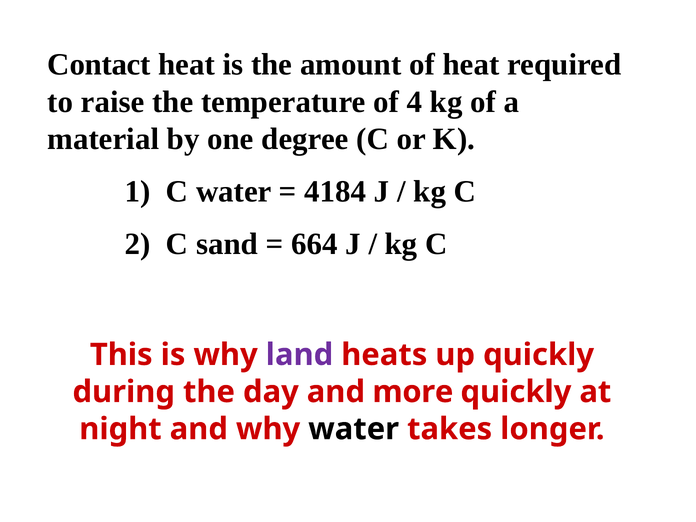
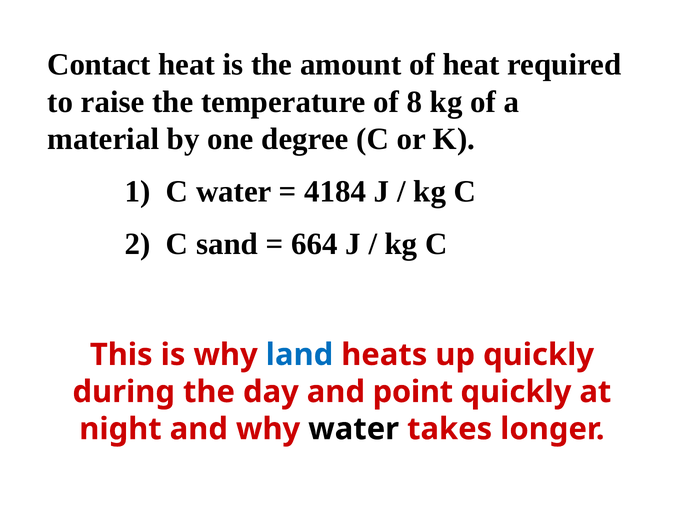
4: 4 -> 8
land colour: purple -> blue
more: more -> point
